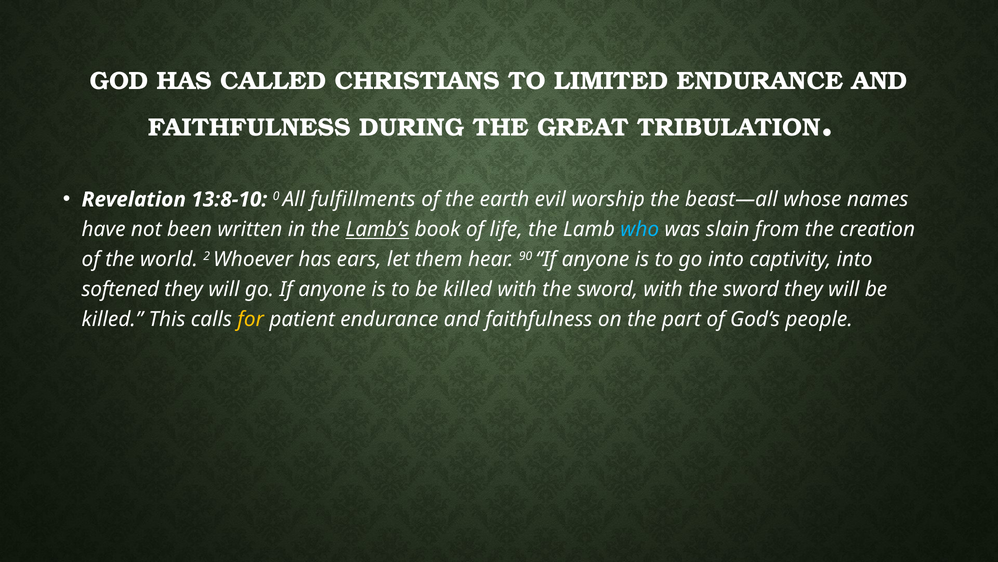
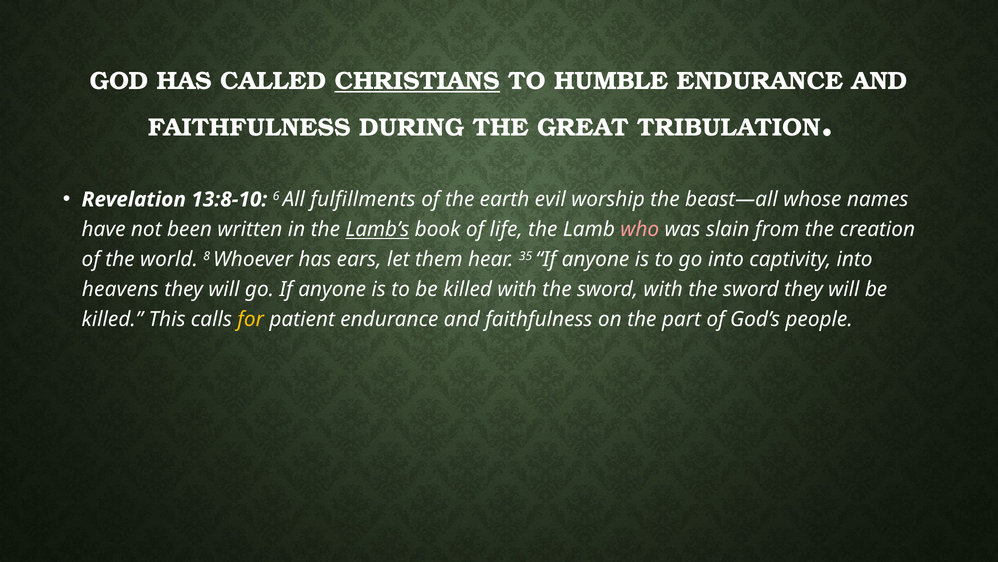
CHRISTIANS underline: none -> present
LIMITED: LIMITED -> HUMBLE
0: 0 -> 6
who colour: light blue -> pink
2: 2 -> 8
90: 90 -> 35
softened: softened -> heavens
